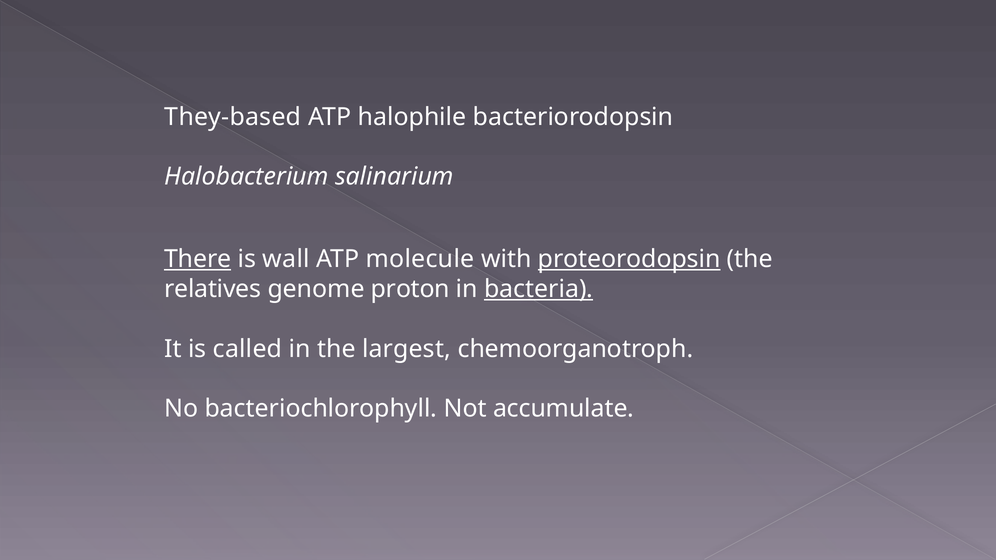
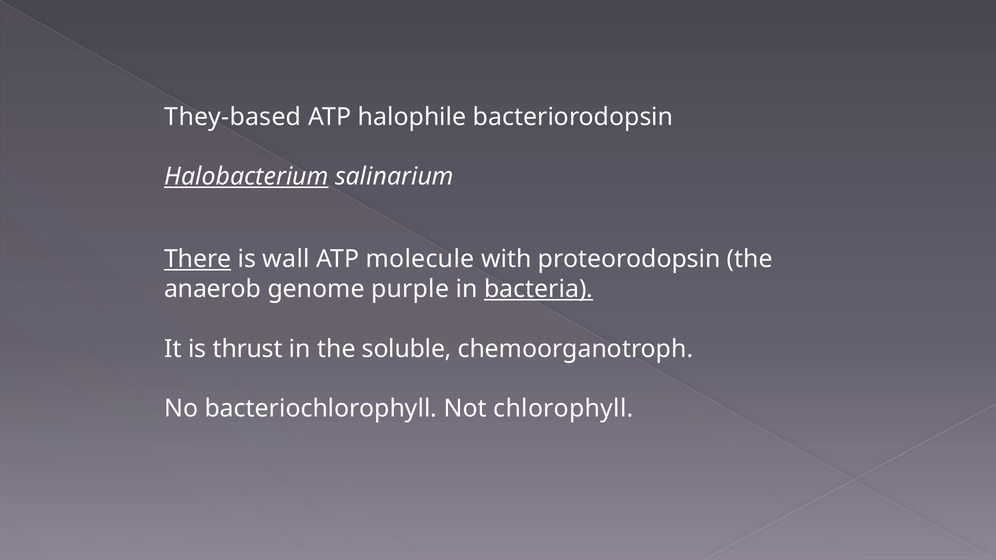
Halobacterium underline: none -> present
proteorodopsin underline: present -> none
relatives: relatives -> anaerob
proton: proton -> purple
called: called -> thrust
largest: largest -> soluble
accumulate: accumulate -> chlorophyll
